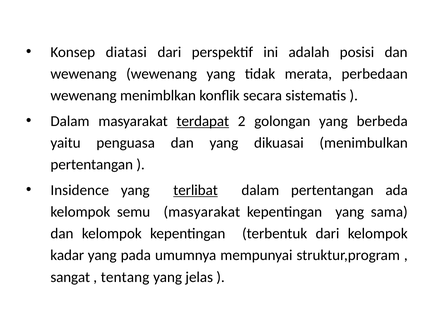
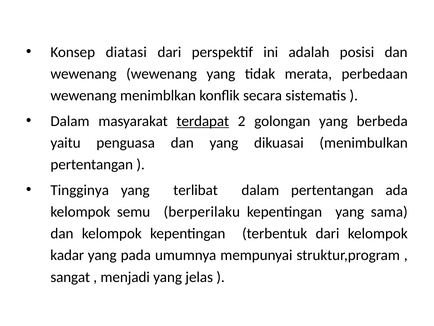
Insidence: Insidence -> Tingginya
terlibat underline: present -> none
semu masyarakat: masyarakat -> berperilaku
tentang: tentang -> menjadi
